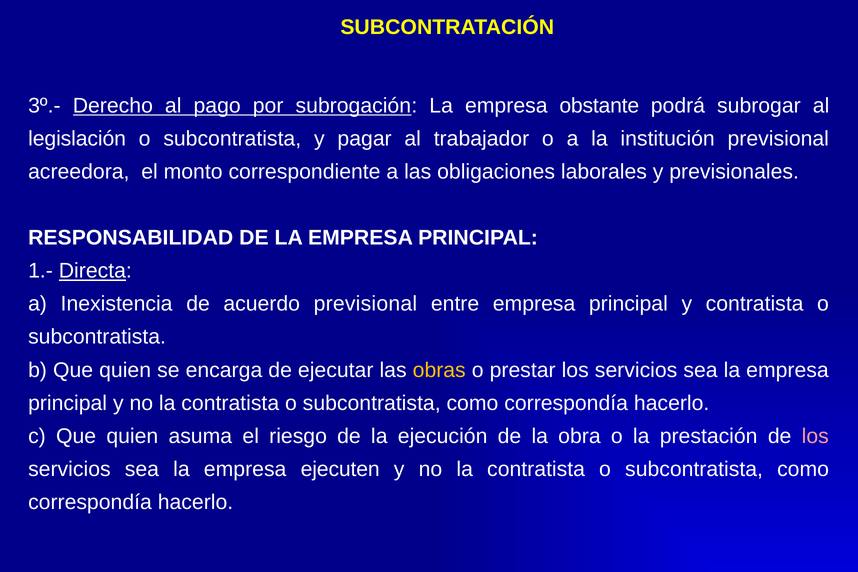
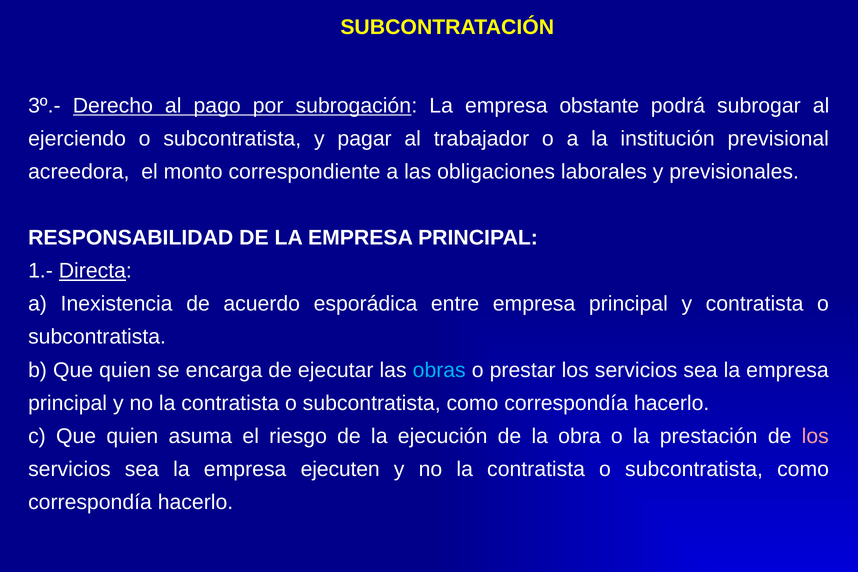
legislación: legislación -> ejerciendo
acuerdo previsional: previsional -> esporádica
obras colour: yellow -> light blue
